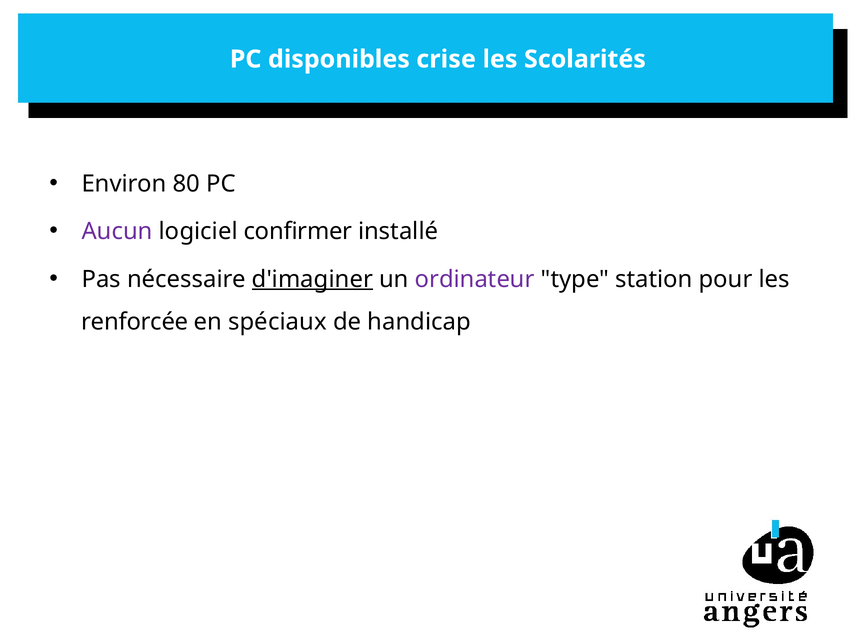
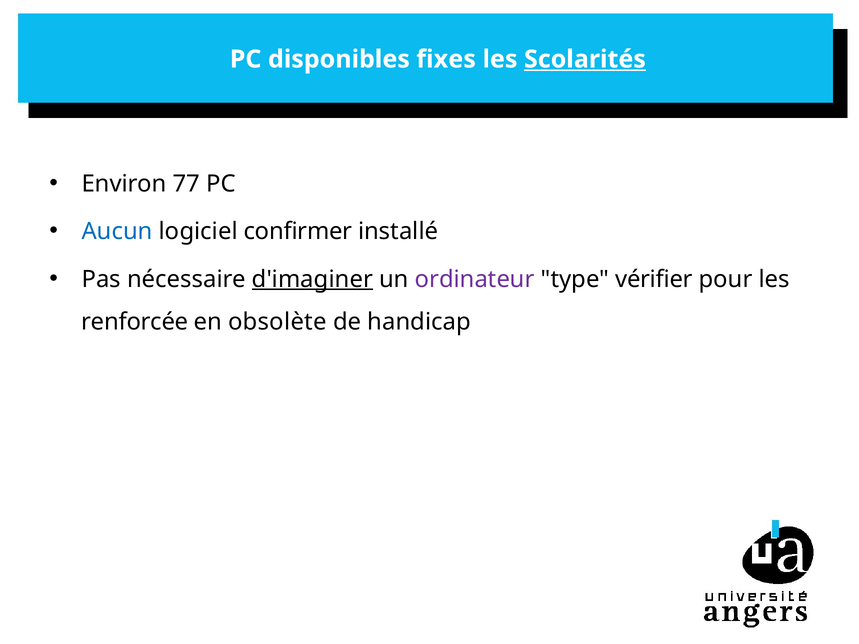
crise: crise -> fixes
Scolarités underline: none -> present
80: 80 -> 77
Aucun colour: purple -> blue
station: station -> vérifier
spéciaux: spéciaux -> obsolète
